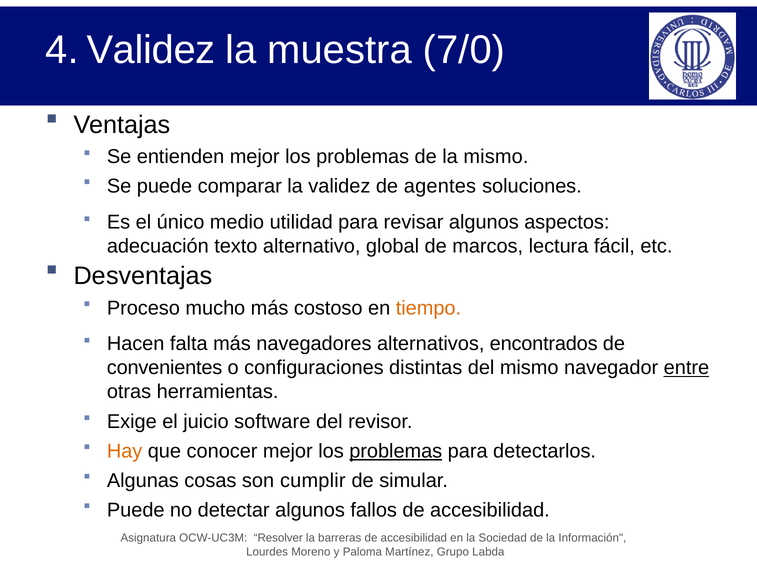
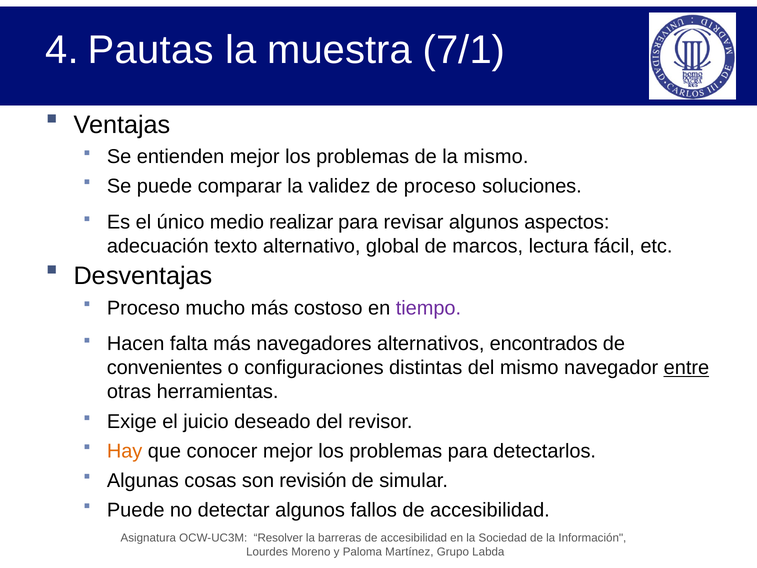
4 Validez: Validez -> Pautas
7/0: 7/0 -> 7/1
de agentes: agentes -> proceso
utilidad: utilidad -> realizar
tiempo colour: orange -> purple
software: software -> deseado
problemas at (396, 451) underline: present -> none
cumplir: cumplir -> revisión
